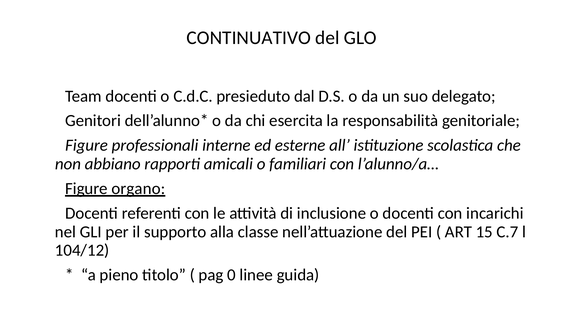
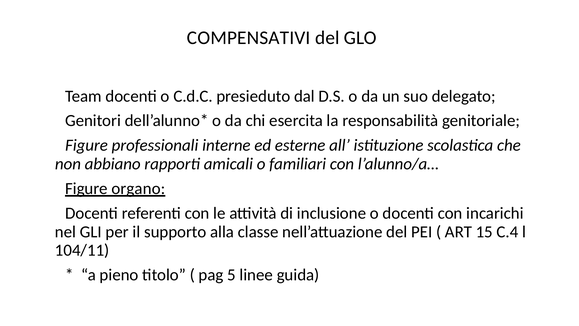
CONTINUATIVO: CONTINUATIVO -> COMPENSATIVI
C.7: C.7 -> C.4
104/12: 104/12 -> 104/11
0: 0 -> 5
